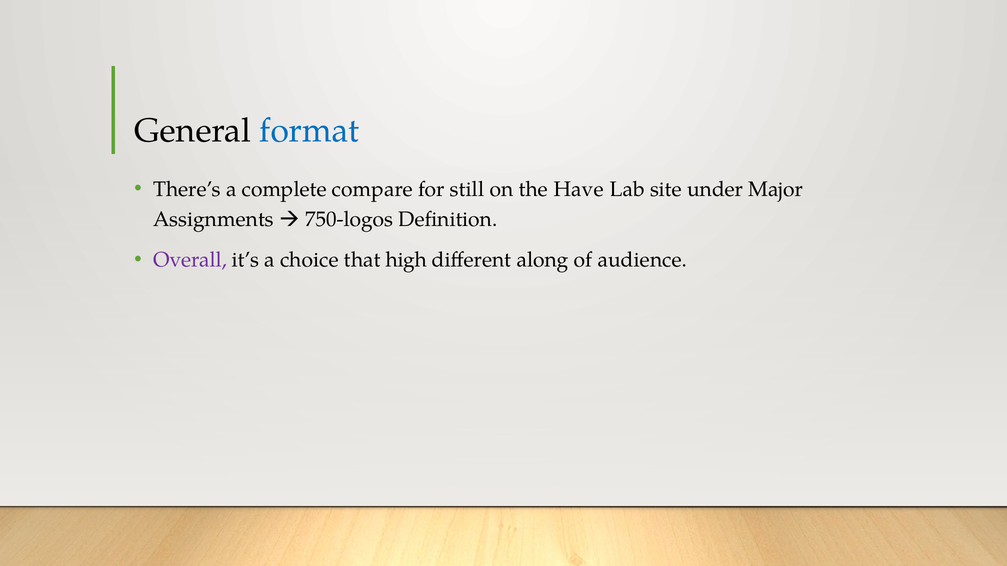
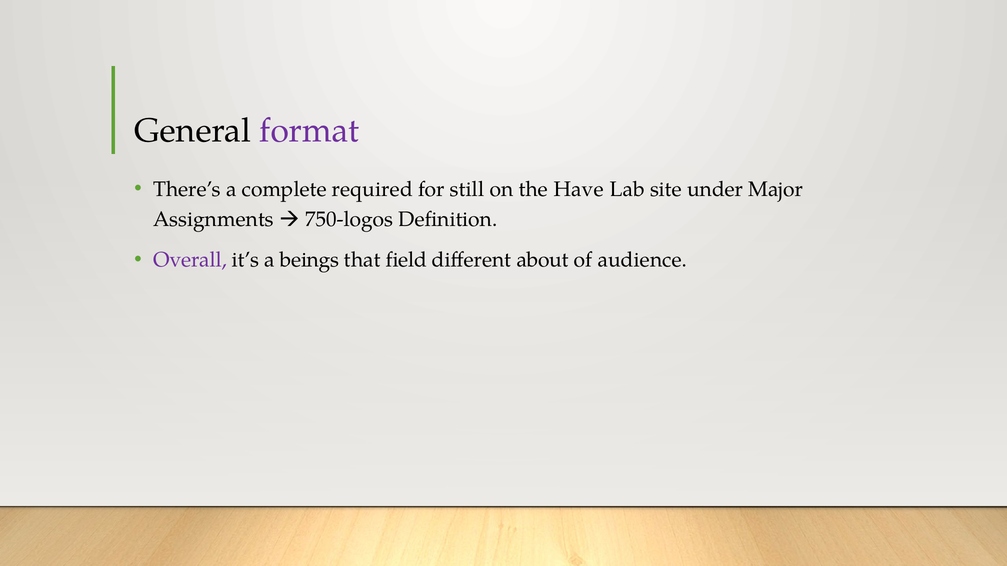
format colour: blue -> purple
compare: compare -> required
choice: choice -> beings
high: high -> field
along: along -> about
